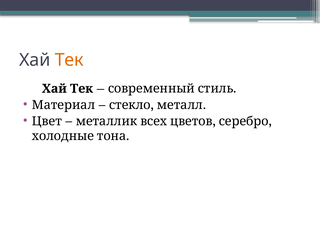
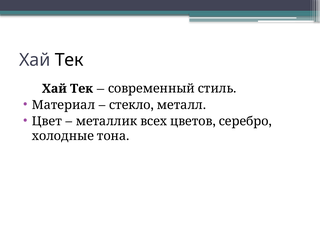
Тек colour: orange -> black
